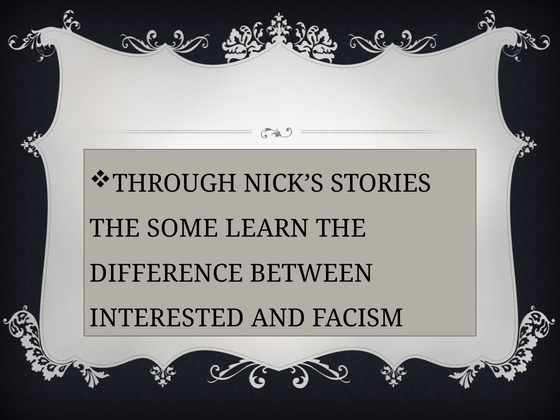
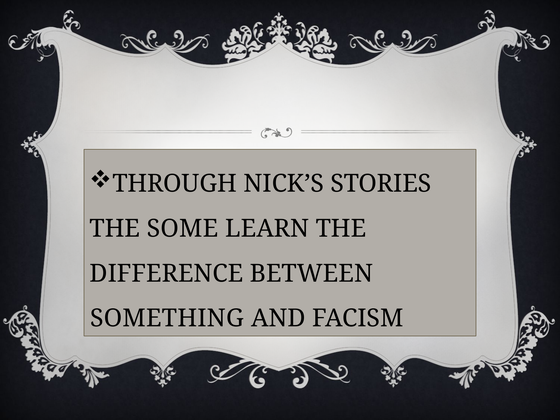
INTERESTED: INTERESTED -> SOMETHING
